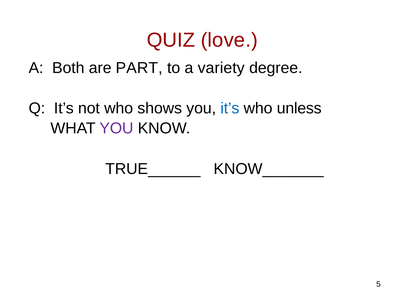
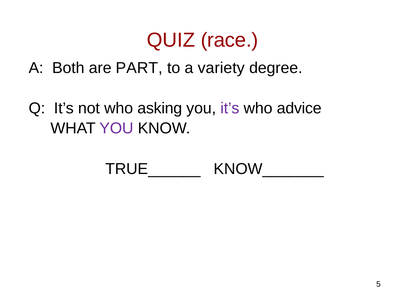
love: love -> race
shows: shows -> asking
it’s at (230, 108) colour: blue -> purple
unless: unless -> advice
